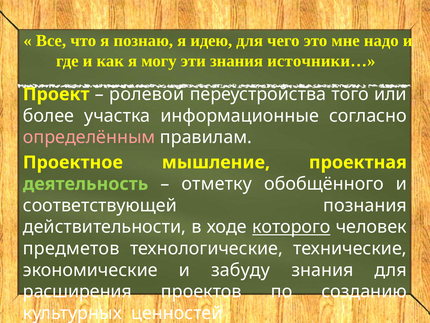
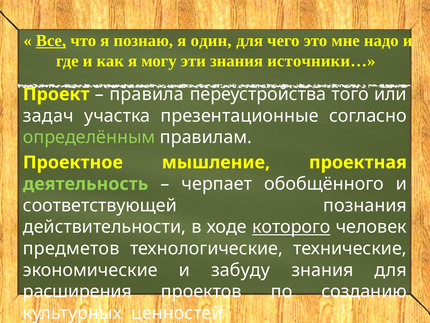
Все underline: none -> present
идею: идею -> один
ролевой: ролевой -> правила
более: более -> задач
информационные: информационные -> презентационные
определённым colour: pink -> light green
отметку: отметку -> черпает
